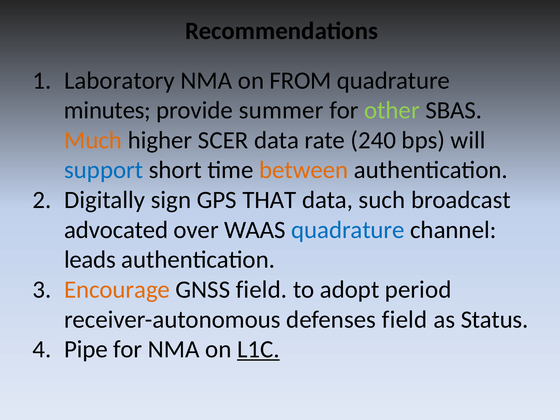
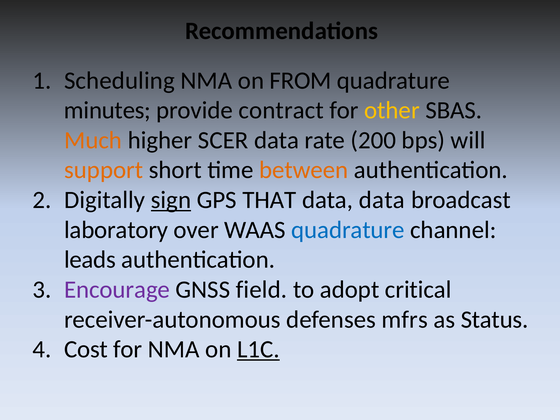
Laboratory: Laboratory -> Scheduling
summer: summer -> contract
other colour: light green -> yellow
240: 240 -> 200
support colour: blue -> orange
sign underline: none -> present
data such: such -> data
advocated: advocated -> laboratory
Encourage colour: orange -> purple
period: period -> critical
defenses field: field -> mfrs
Pipe: Pipe -> Cost
